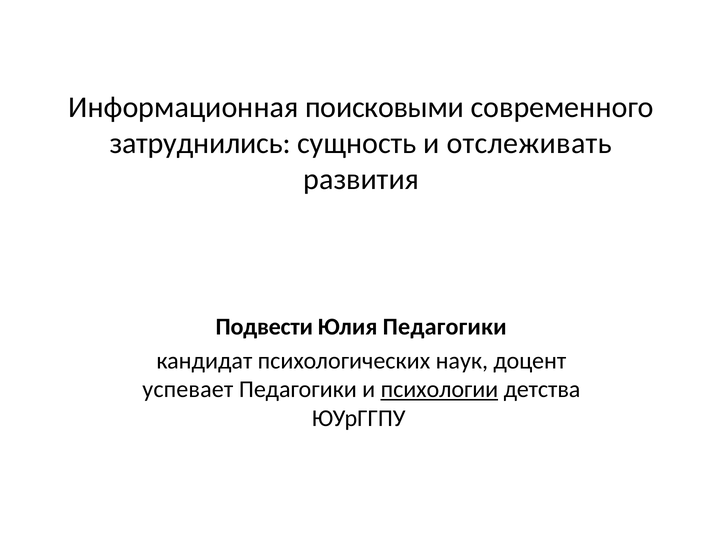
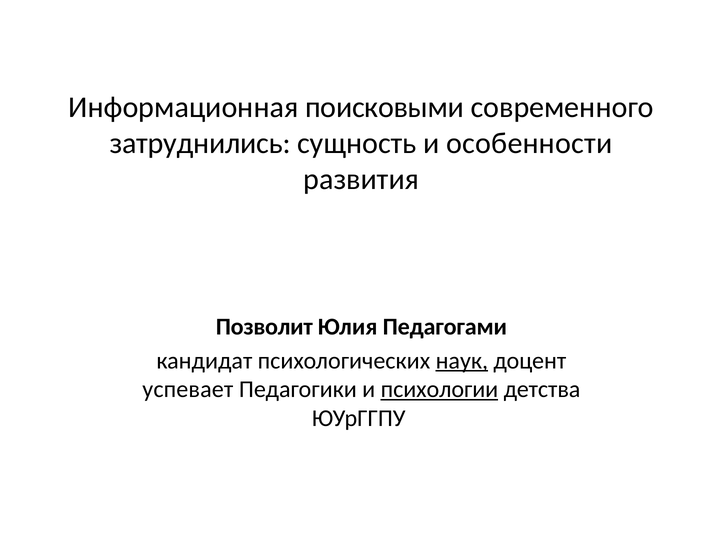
отслеживать: отслеживать -> особенности
Подвести: Подвести -> Позволит
Юлия Педагогики: Педагогики -> Педагогами
наук underline: none -> present
